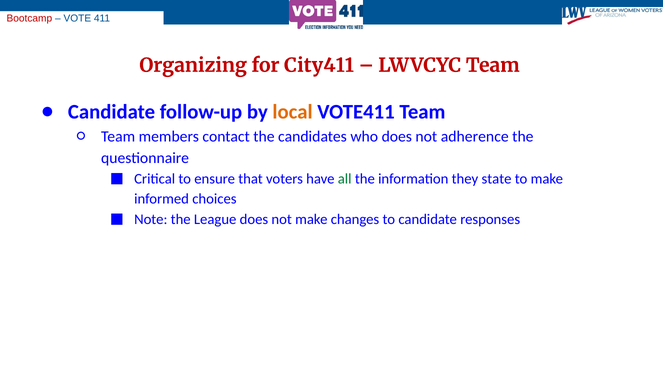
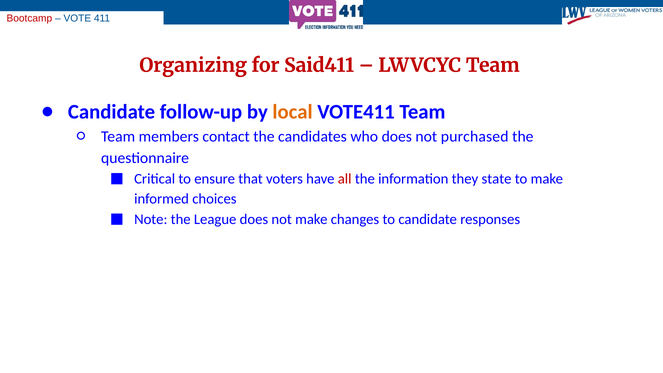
City411: City411 -> Said411
adherence: adherence -> purchased
all colour: green -> red
